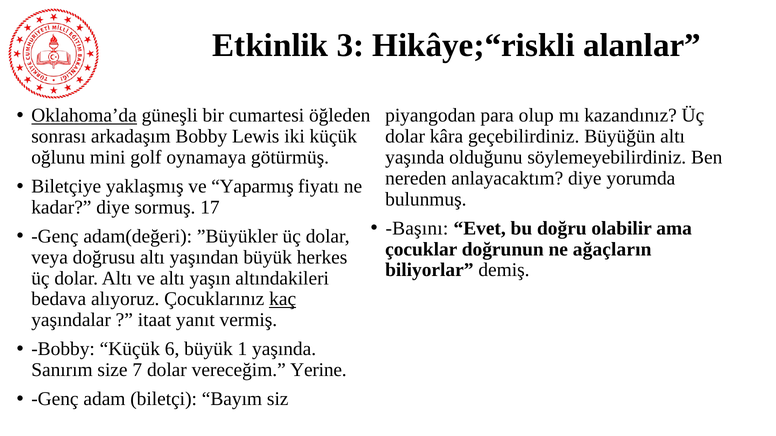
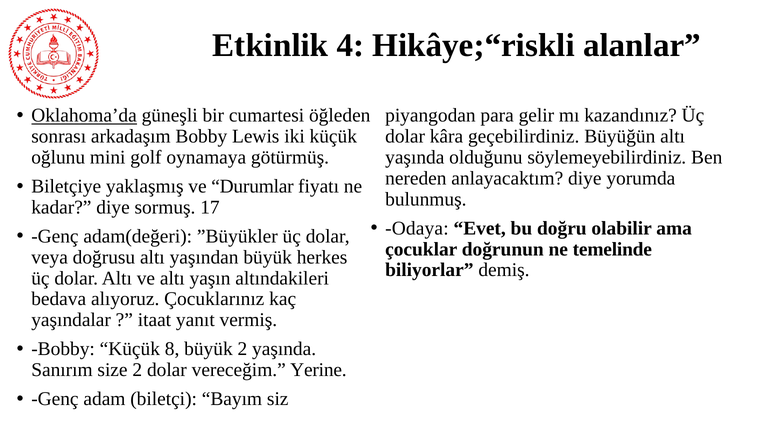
3: 3 -> 4
olup: olup -> gelir
Yaparmış: Yaparmış -> Durumlar
Başını: Başını -> Odaya
ağaçların: ağaçların -> temelinde
kaç underline: present -> none
6: 6 -> 8
büyük 1: 1 -> 2
size 7: 7 -> 2
